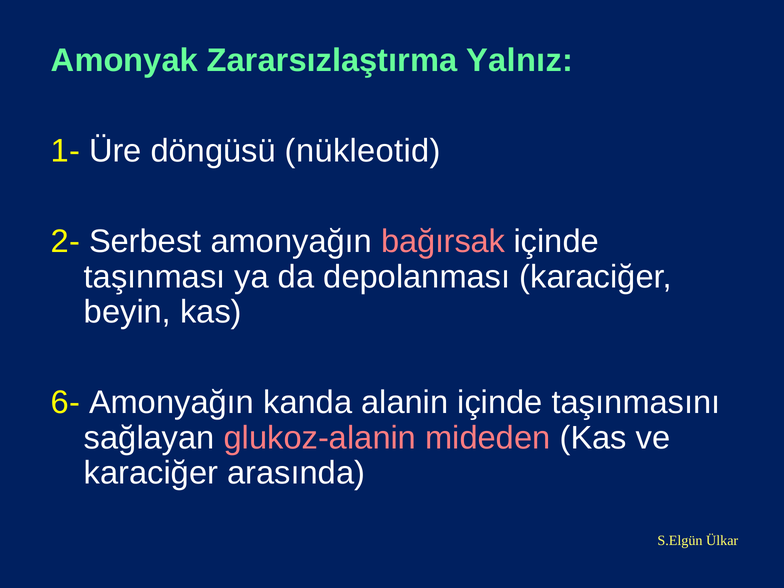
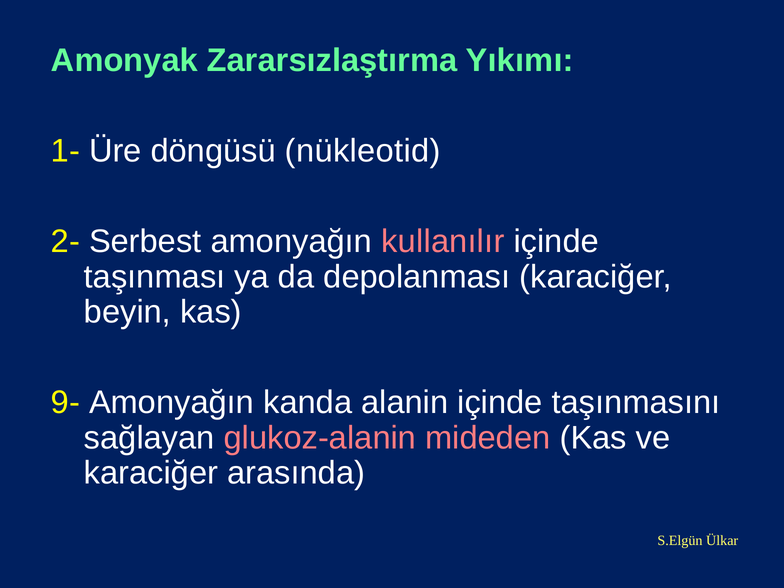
Yalnız: Yalnız -> Yıkımı
bağırsak: bağırsak -> kullanılır
6-: 6- -> 9-
